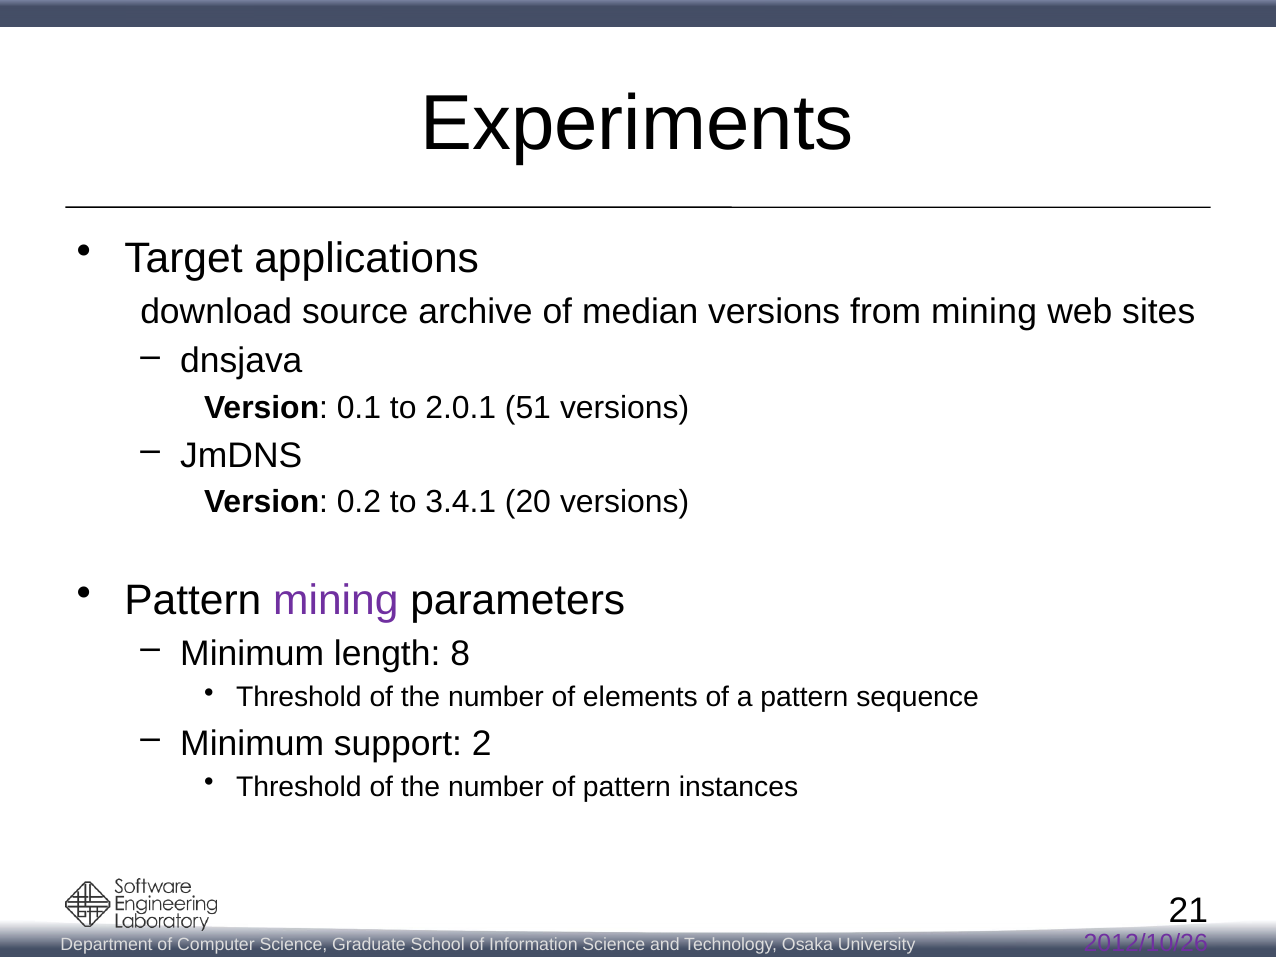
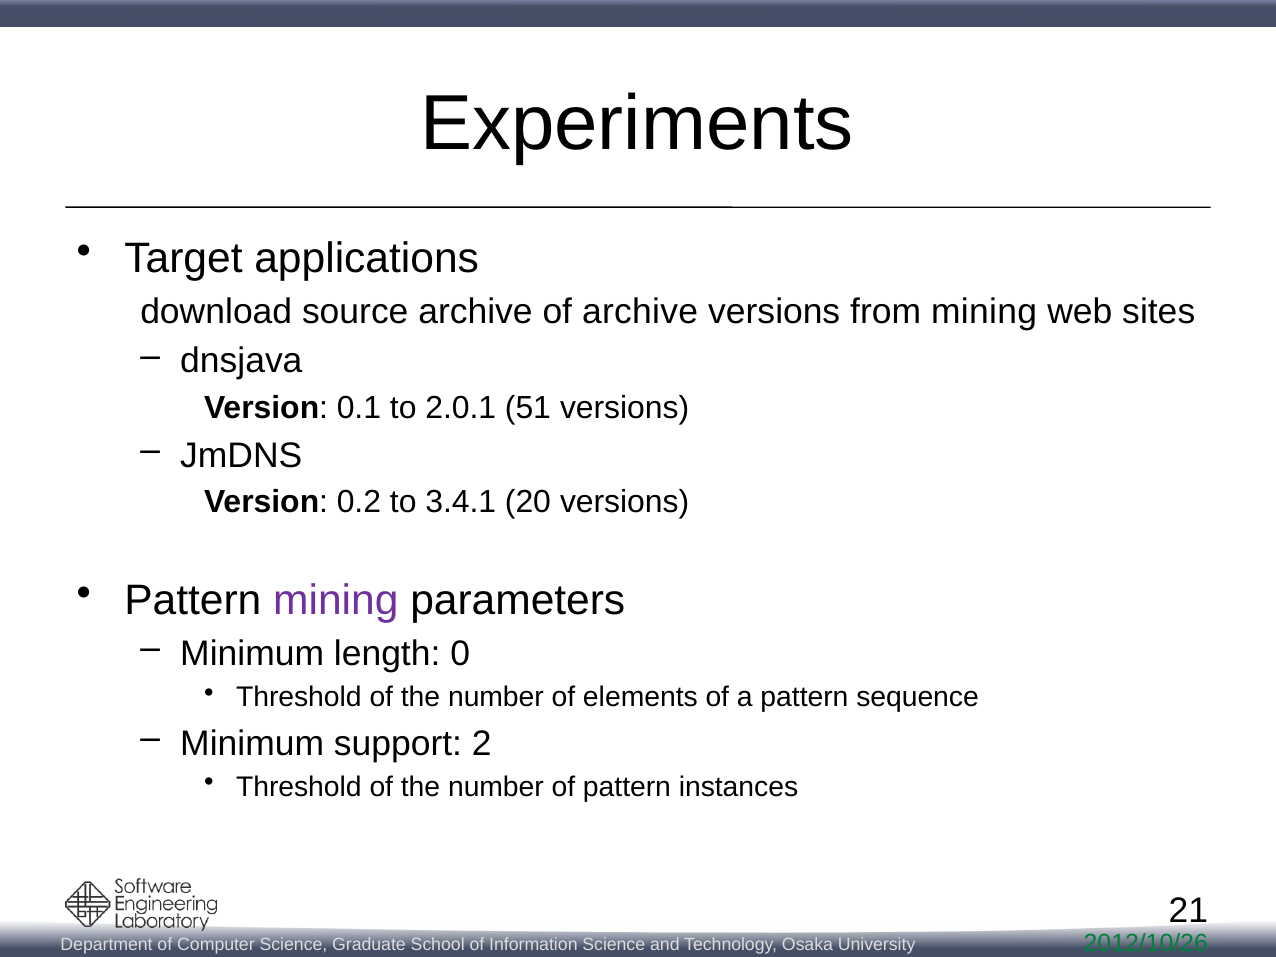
of median: median -> archive
8: 8 -> 0
2012/10/26 colour: purple -> green
